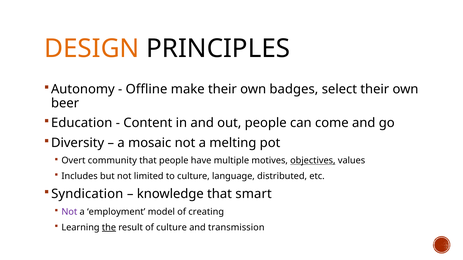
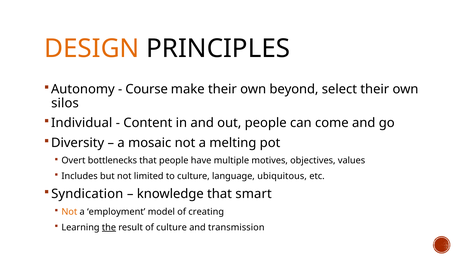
Offline: Offline -> Course
badges: badges -> beyond
beer: beer -> silos
Education: Education -> Individual
community: community -> bottlenecks
objectives underline: present -> none
distributed: distributed -> ubiquitous
Not at (69, 212) colour: purple -> orange
